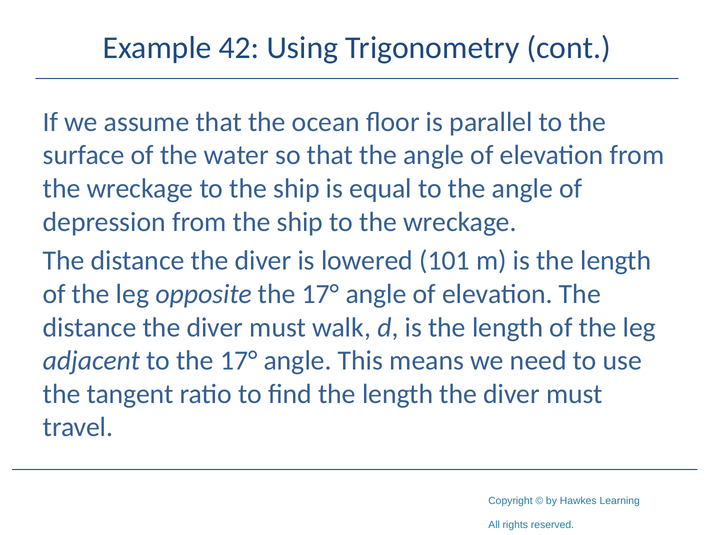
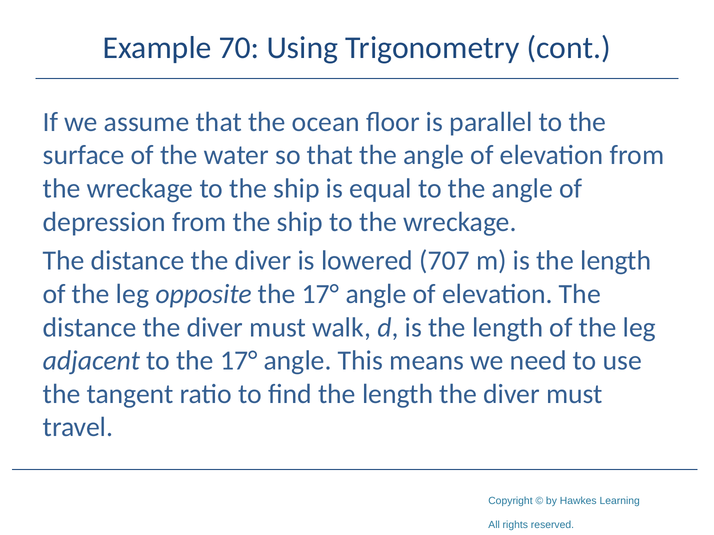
42: 42 -> 70
101: 101 -> 707
